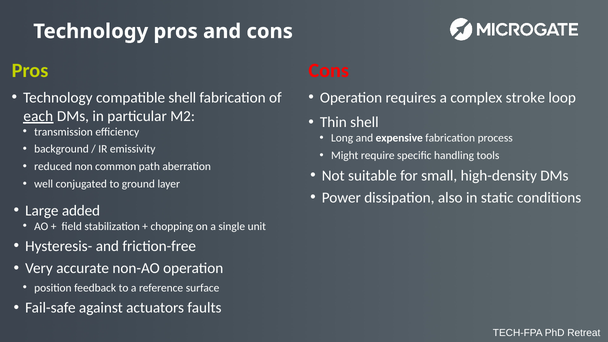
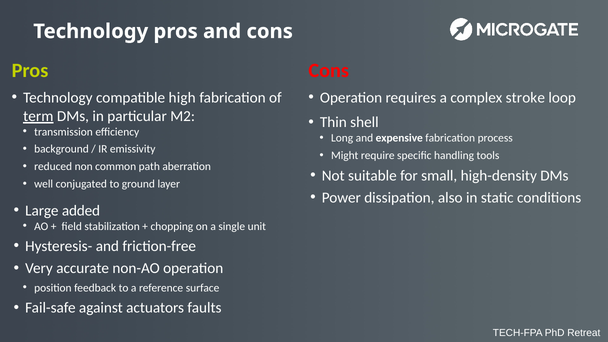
compatible shell: shell -> high
each: each -> term
